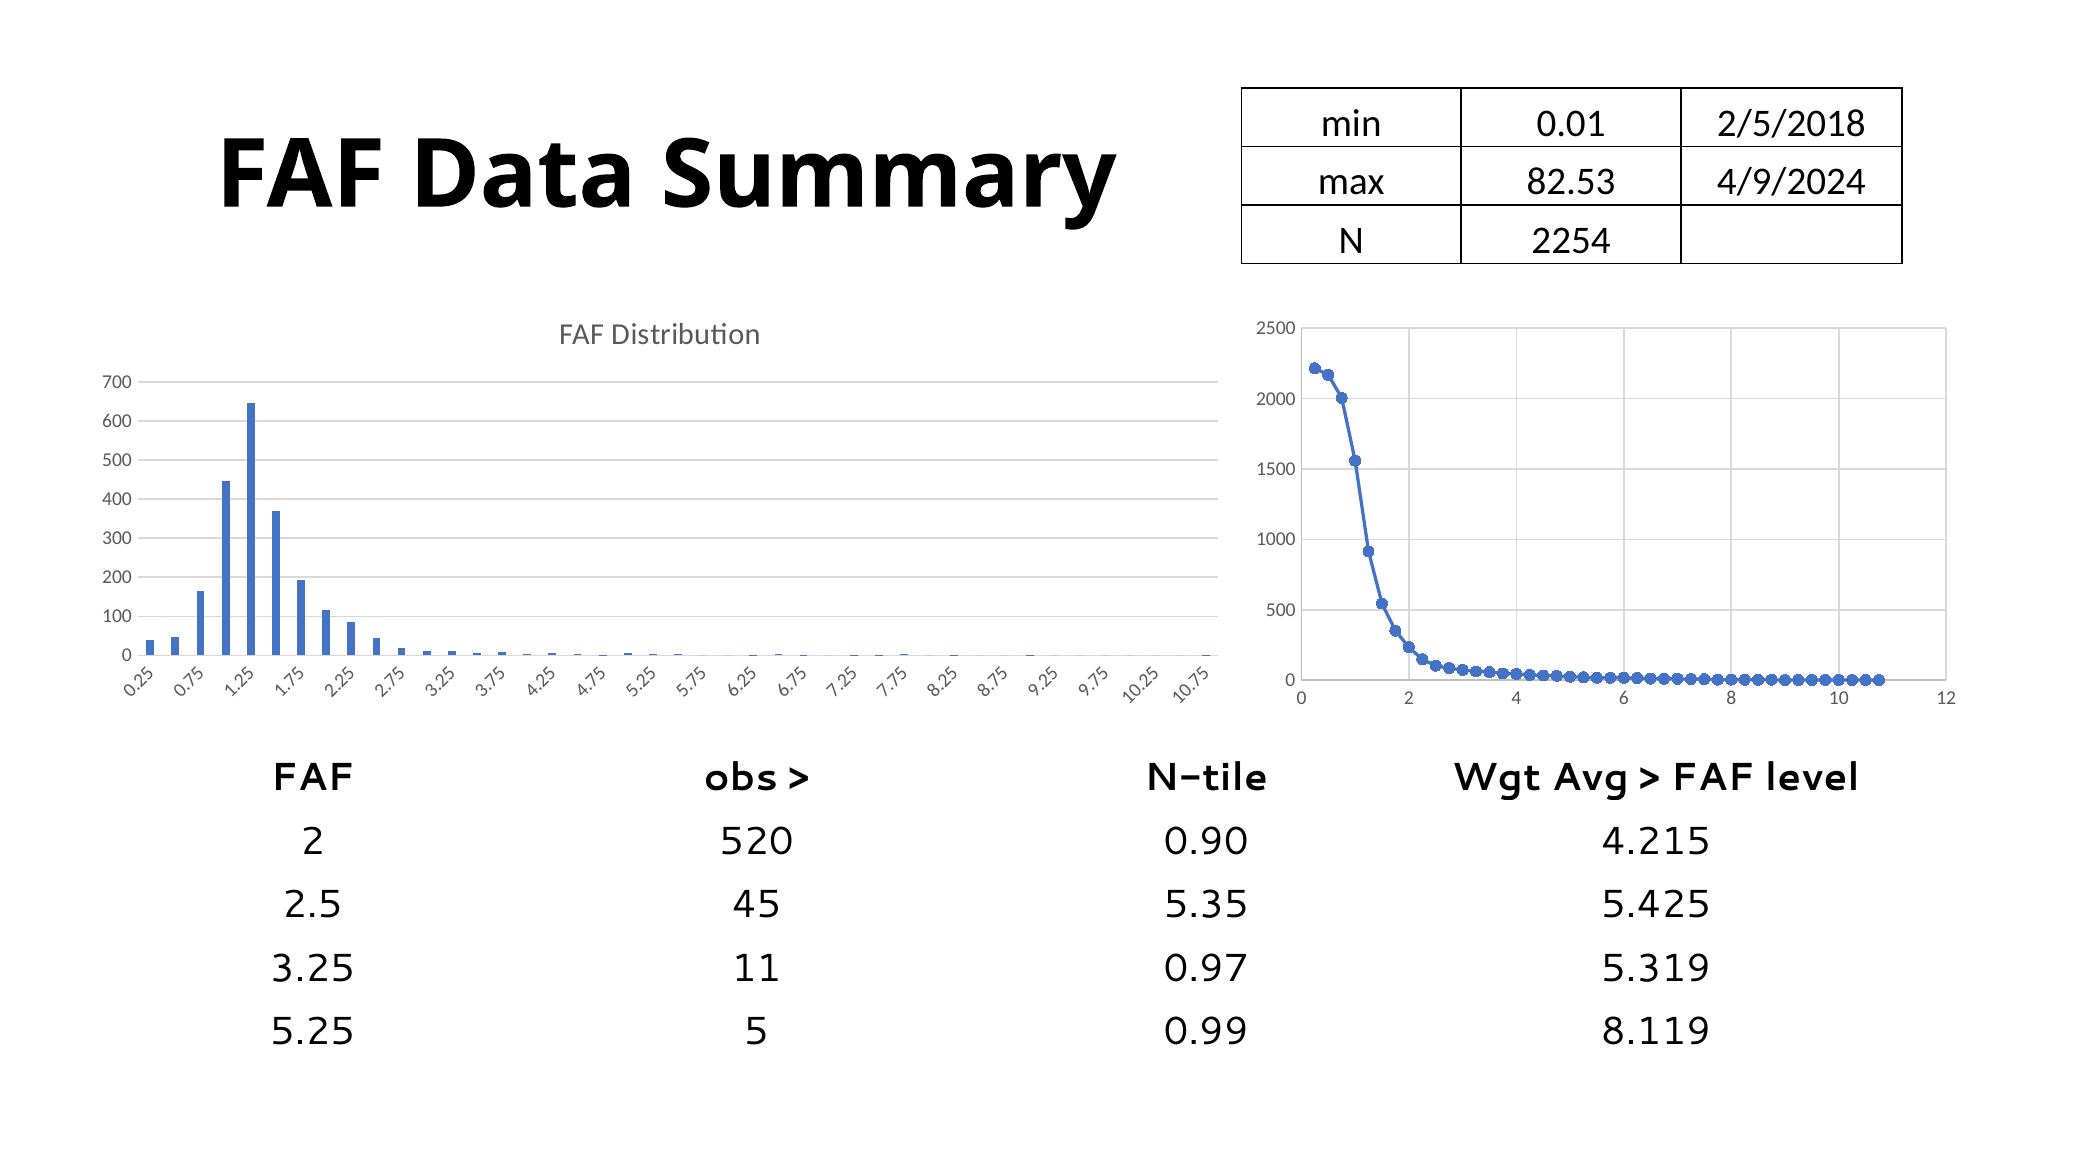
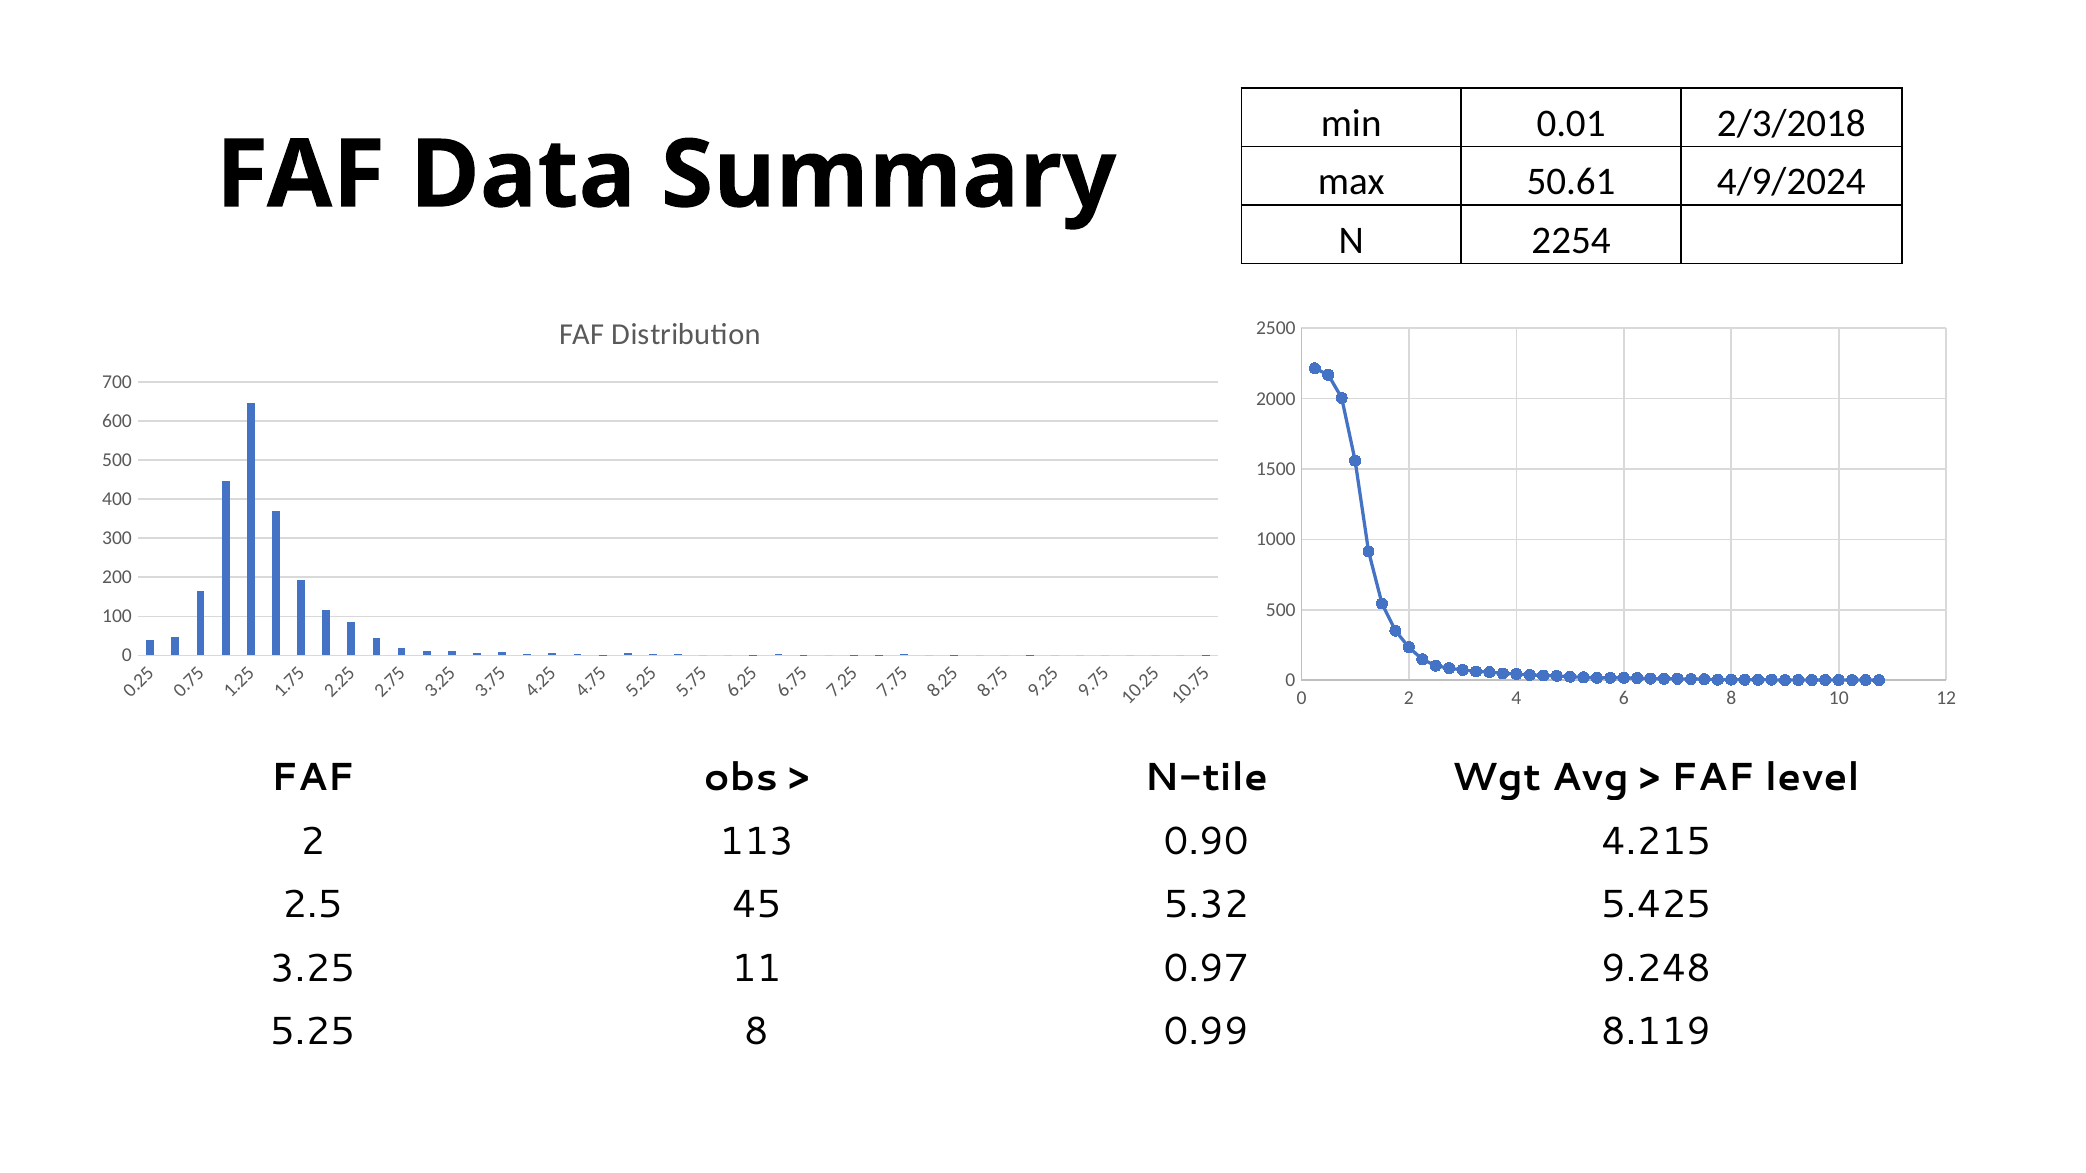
2/5/2018: 2/5/2018 -> 2/3/2018
82.53: 82.53 -> 50.61
520: 520 -> 113
5.35: 5.35 -> 5.32
5.319: 5.319 -> 9.248
5.25 5: 5 -> 8
